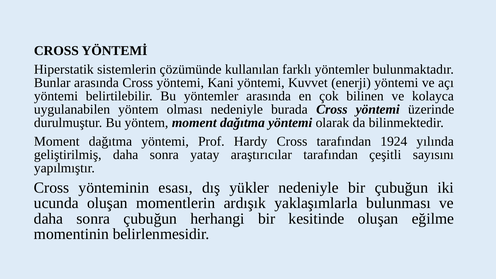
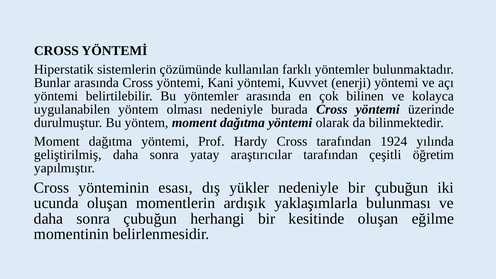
sayısını: sayısını -> öğretim
